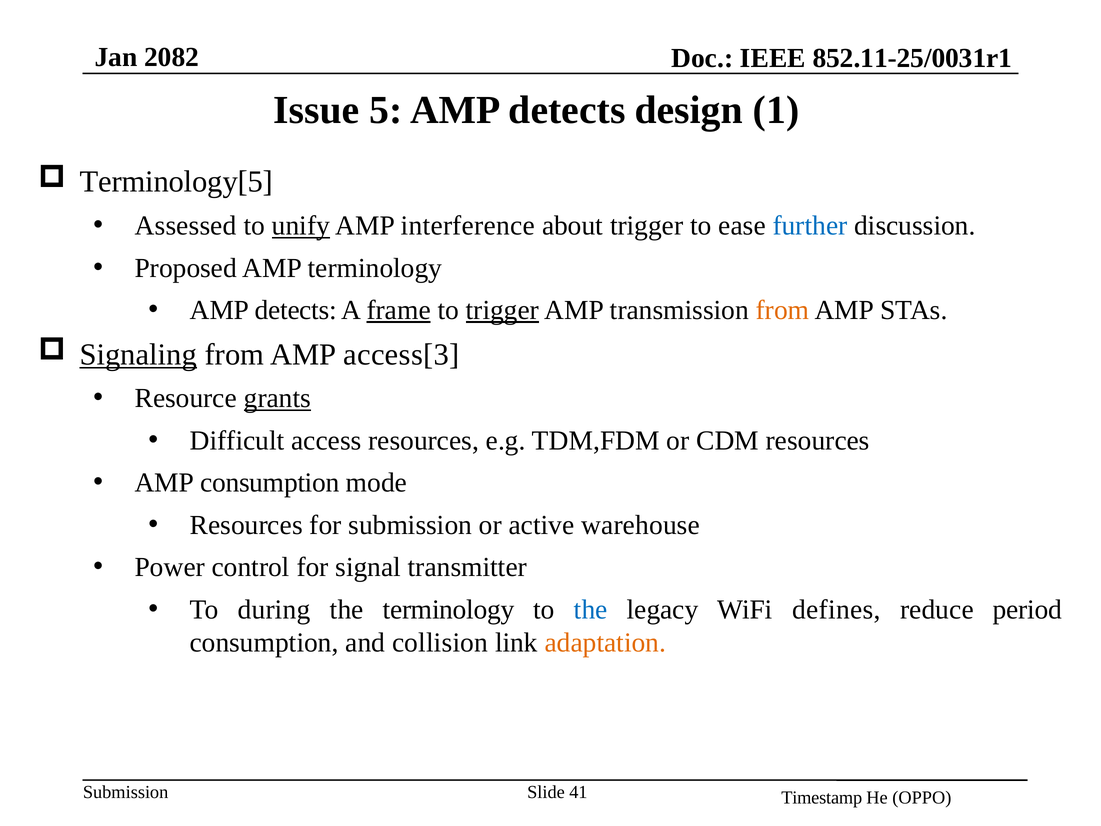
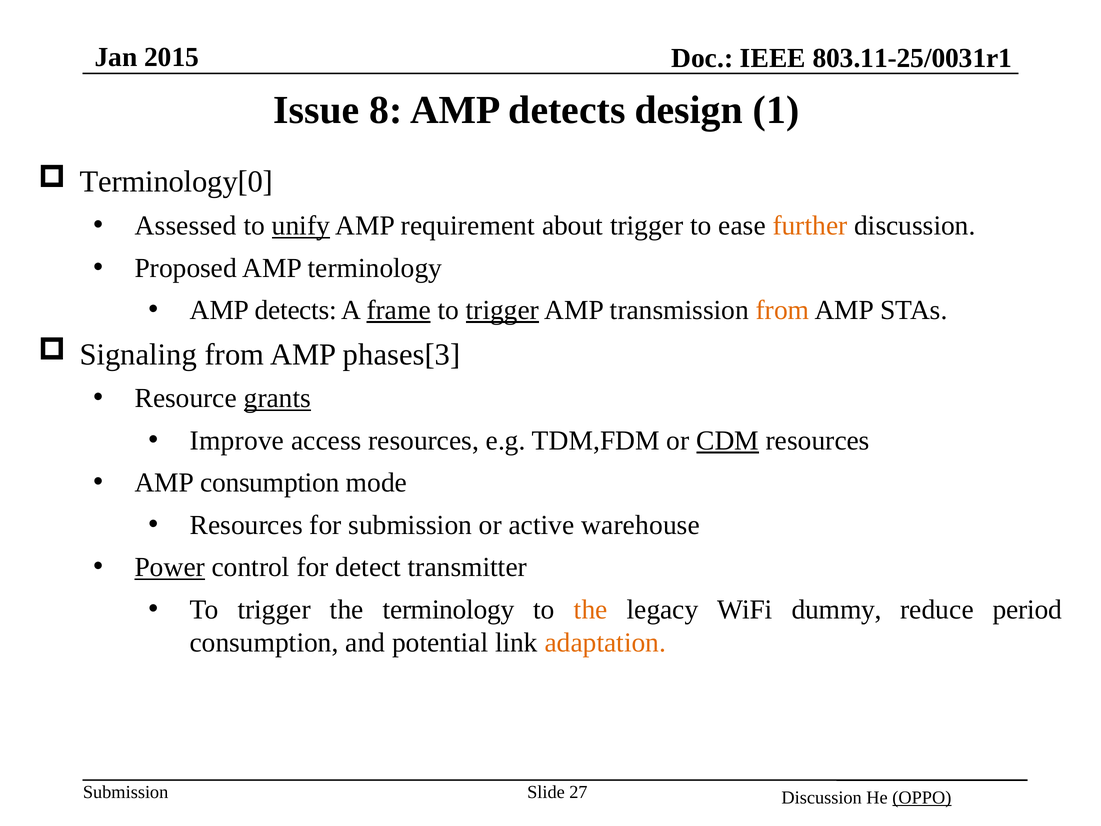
2082: 2082 -> 2015
852.11-25/0031r1: 852.11-25/0031r1 -> 803.11-25/0031r1
5: 5 -> 8
Terminology[5: Terminology[5 -> Terminology[0
interference: interference -> requirement
further colour: blue -> orange
Signaling underline: present -> none
access[3: access[3 -> phases[3
Difficult: Difficult -> Improve
CDM underline: none -> present
Power underline: none -> present
signal: signal -> detect
during at (274, 609): during -> trigger
the at (591, 609) colour: blue -> orange
defines: defines -> dummy
collision: collision -> potential
41: 41 -> 27
Timestamp at (822, 797): Timestamp -> Discussion
OPPO underline: none -> present
